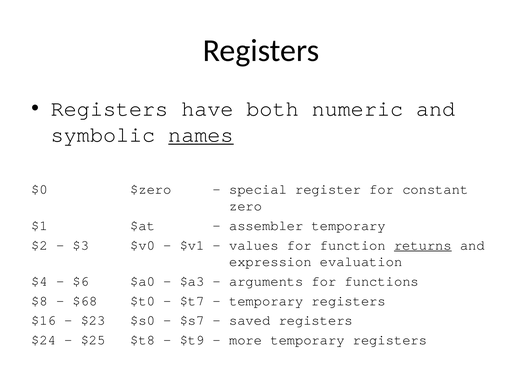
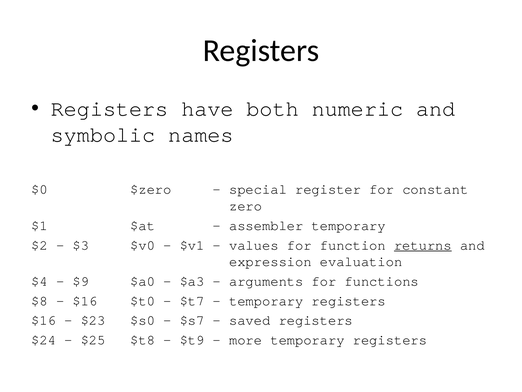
names underline: present -> none
$6: $6 -> $9
$68 at (85, 300): $68 -> $16
